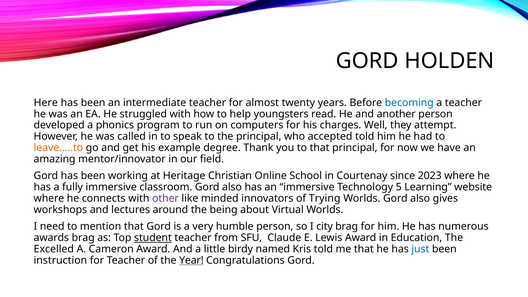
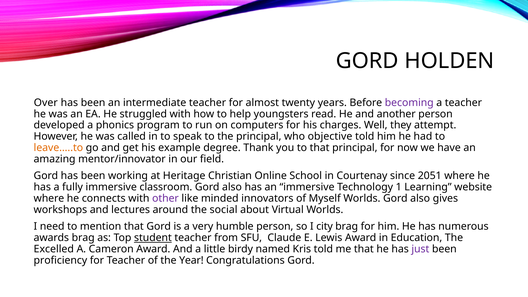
Here: Here -> Over
becoming colour: blue -> purple
accepted: accepted -> objective
2023: 2023 -> 2051
5: 5 -> 1
Trying: Trying -> Myself
being: being -> social
just colour: blue -> purple
instruction: instruction -> proficiency
Year underline: present -> none
